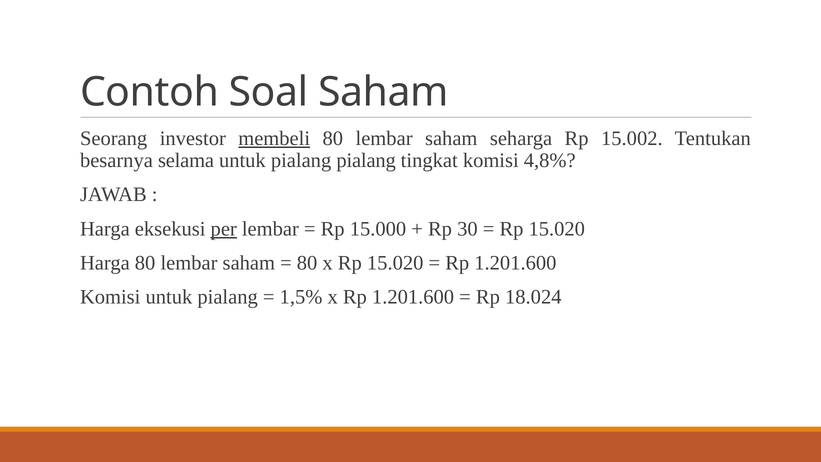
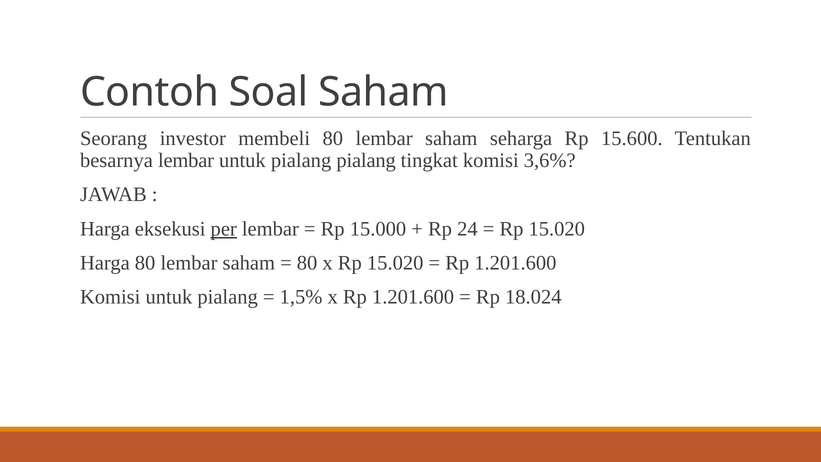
membeli underline: present -> none
15.002: 15.002 -> 15.600
besarnya selama: selama -> lembar
4,8%: 4,8% -> 3,6%
30: 30 -> 24
